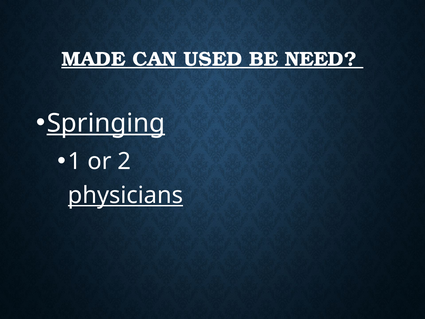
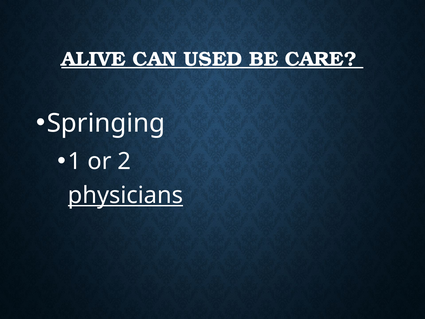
MADE: MADE -> ALIVE
NEED: NEED -> CARE
Springing underline: present -> none
